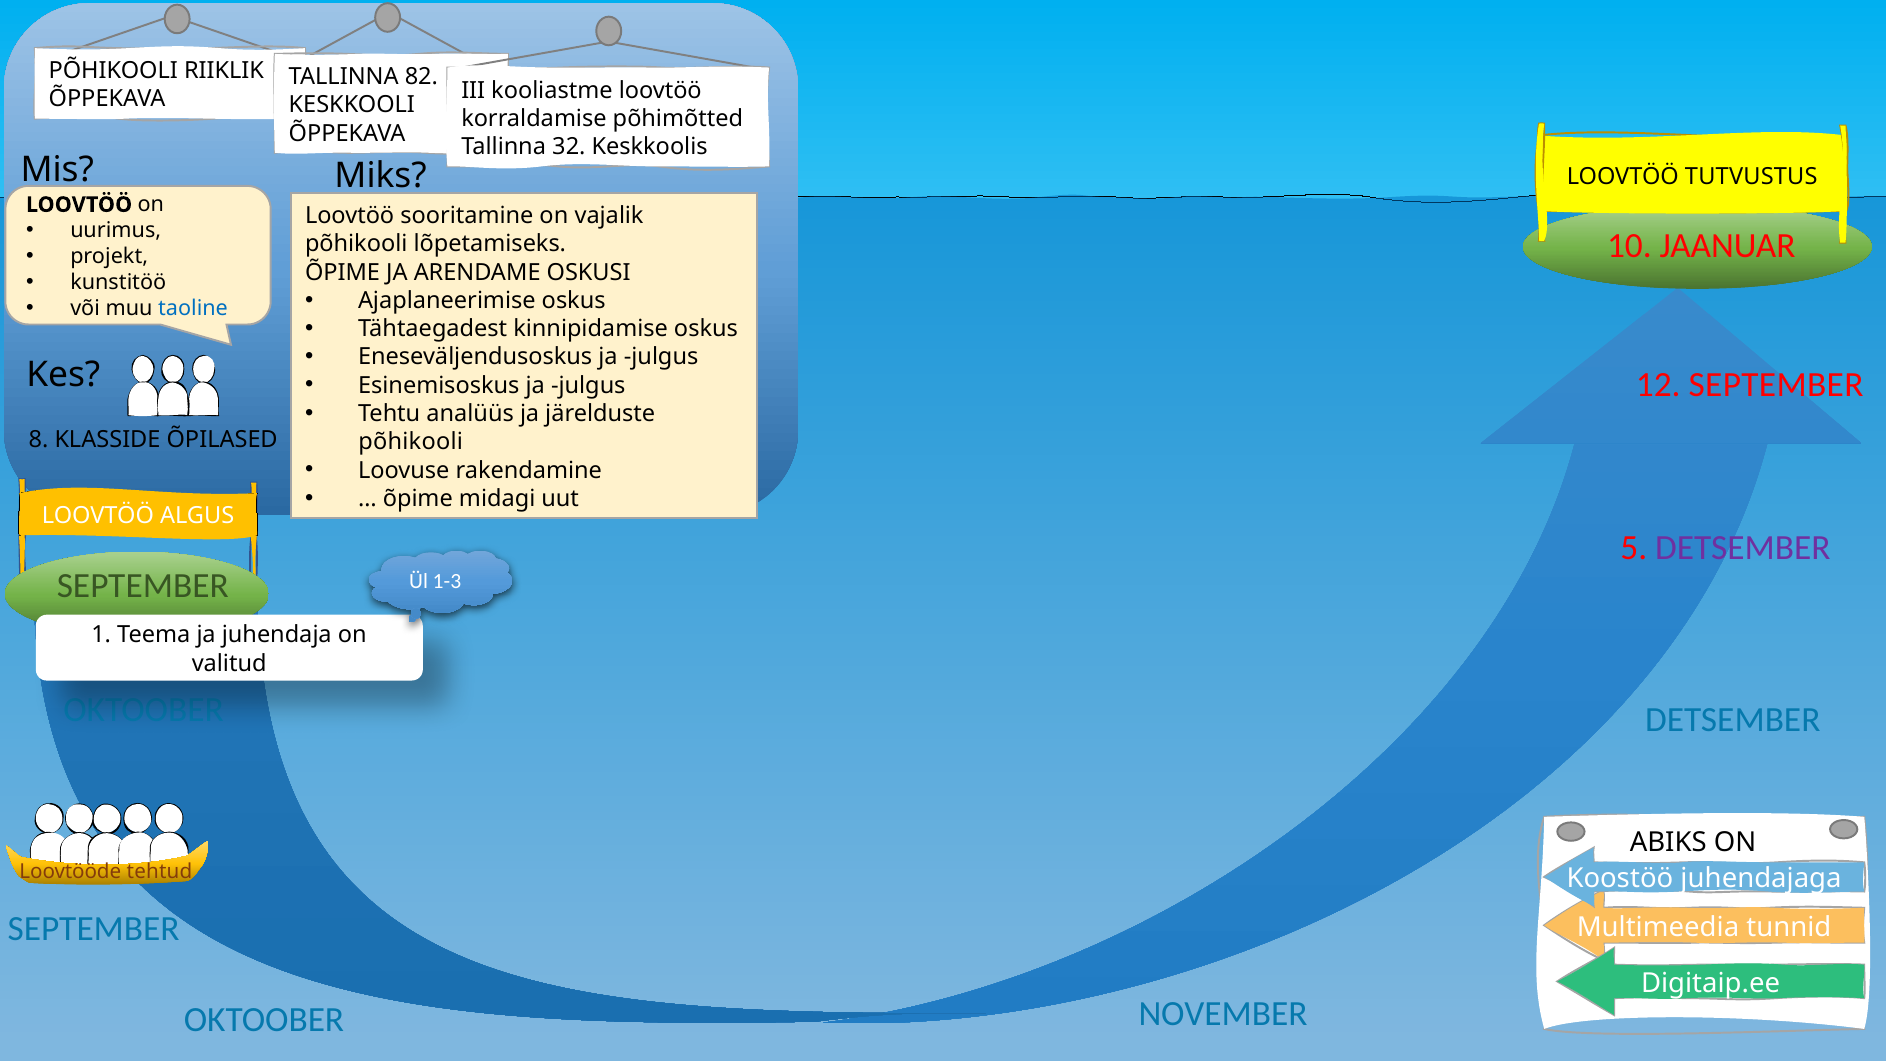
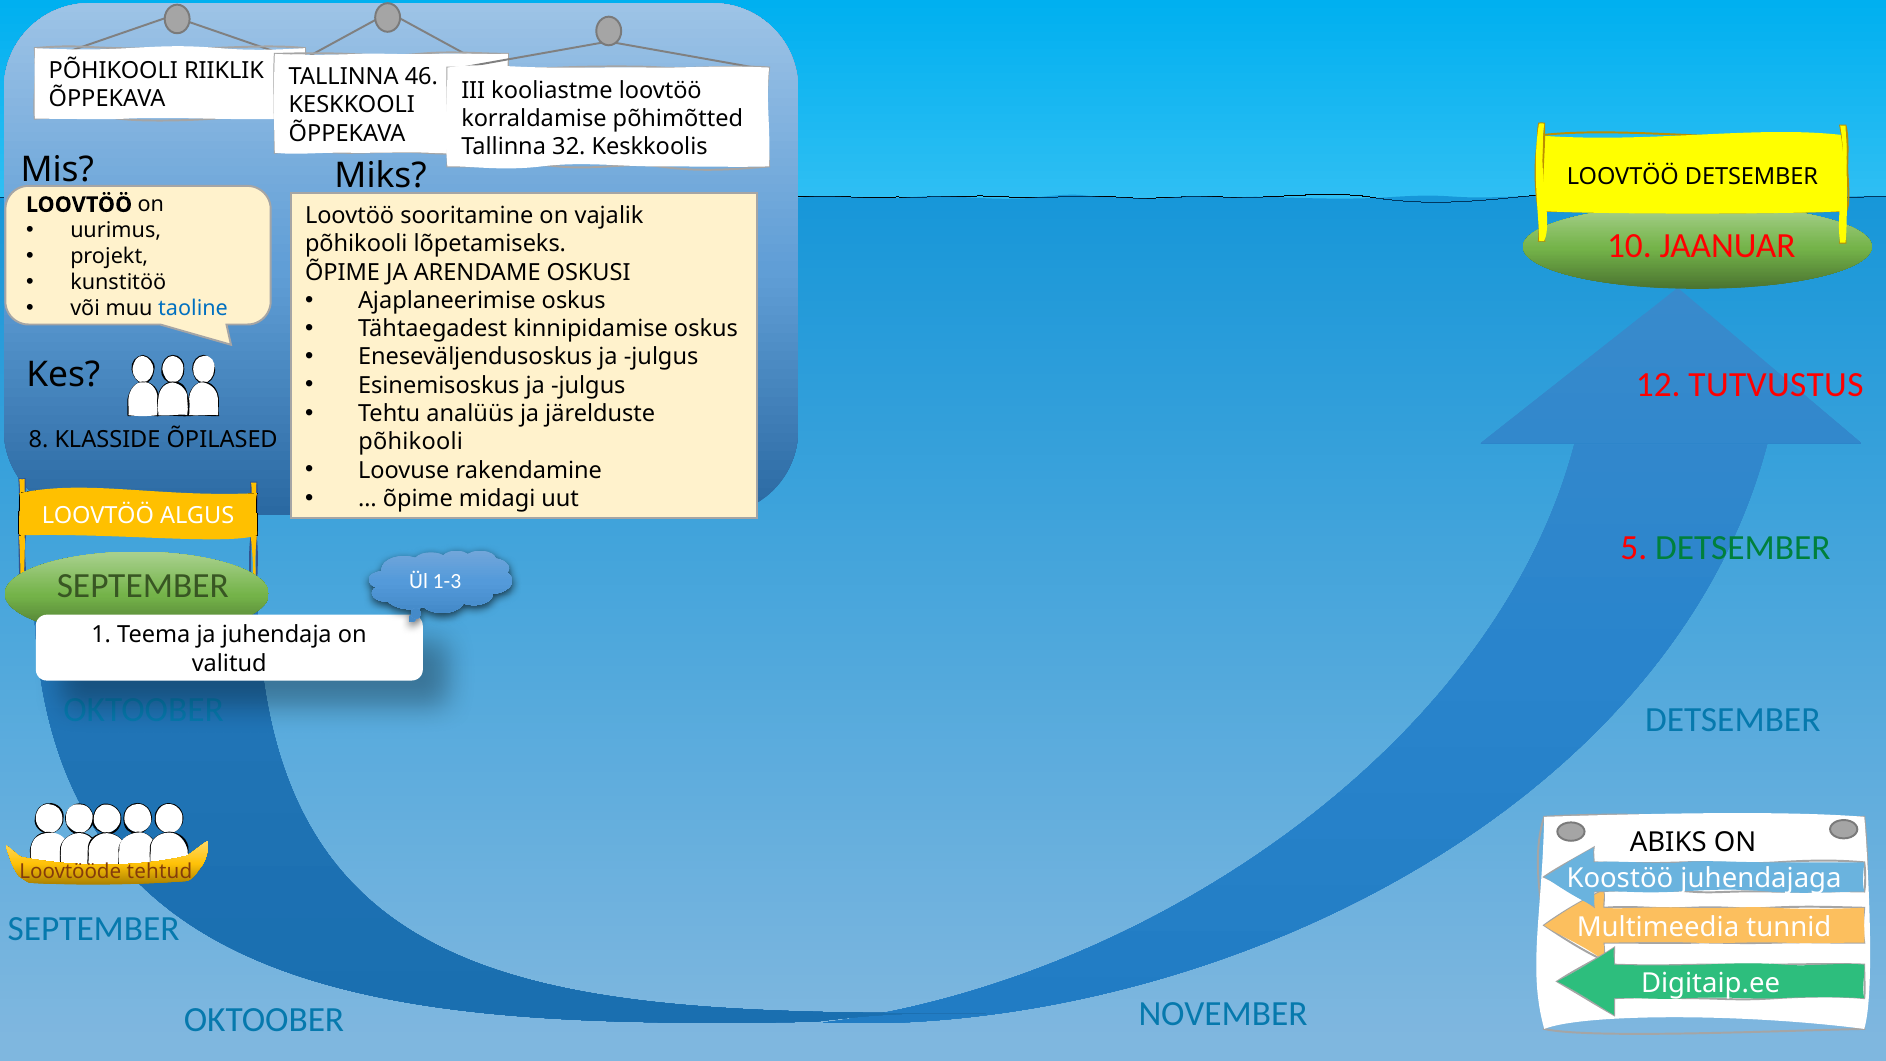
82: 82 -> 46
LOOVTÖÖ TUTVUSTUS: TUTVUSTUS -> DETSEMBER
12 SEPTEMBER: SEPTEMBER -> TUTVUSTUS
DETSEMBER at (1743, 548) colour: purple -> green
